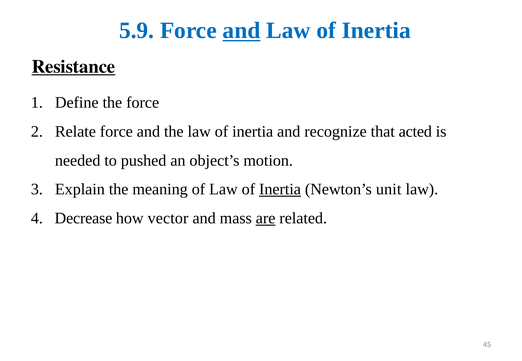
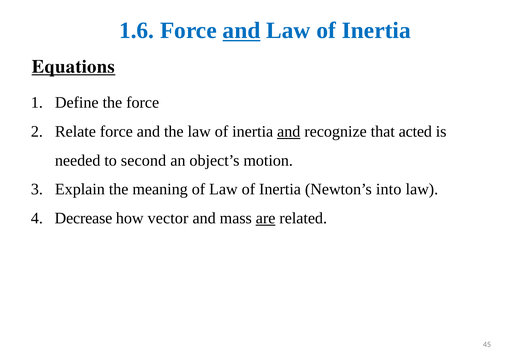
5.9: 5.9 -> 1.6
Resistance: Resistance -> Equations
and at (289, 132) underline: none -> present
pushed: pushed -> second
Inertia at (280, 190) underline: present -> none
unit: unit -> into
